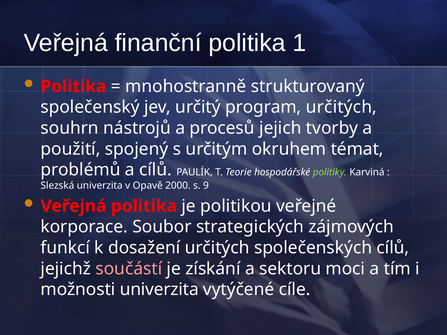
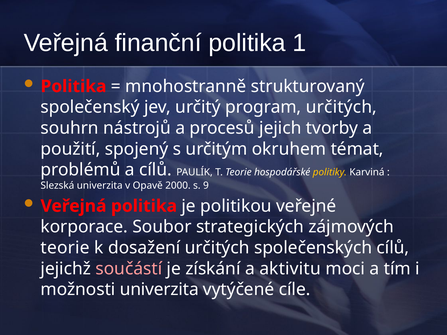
politiky colour: light green -> yellow
funkcí at (65, 248): funkcí -> teorie
sektoru: sektoru -> aktivitu
